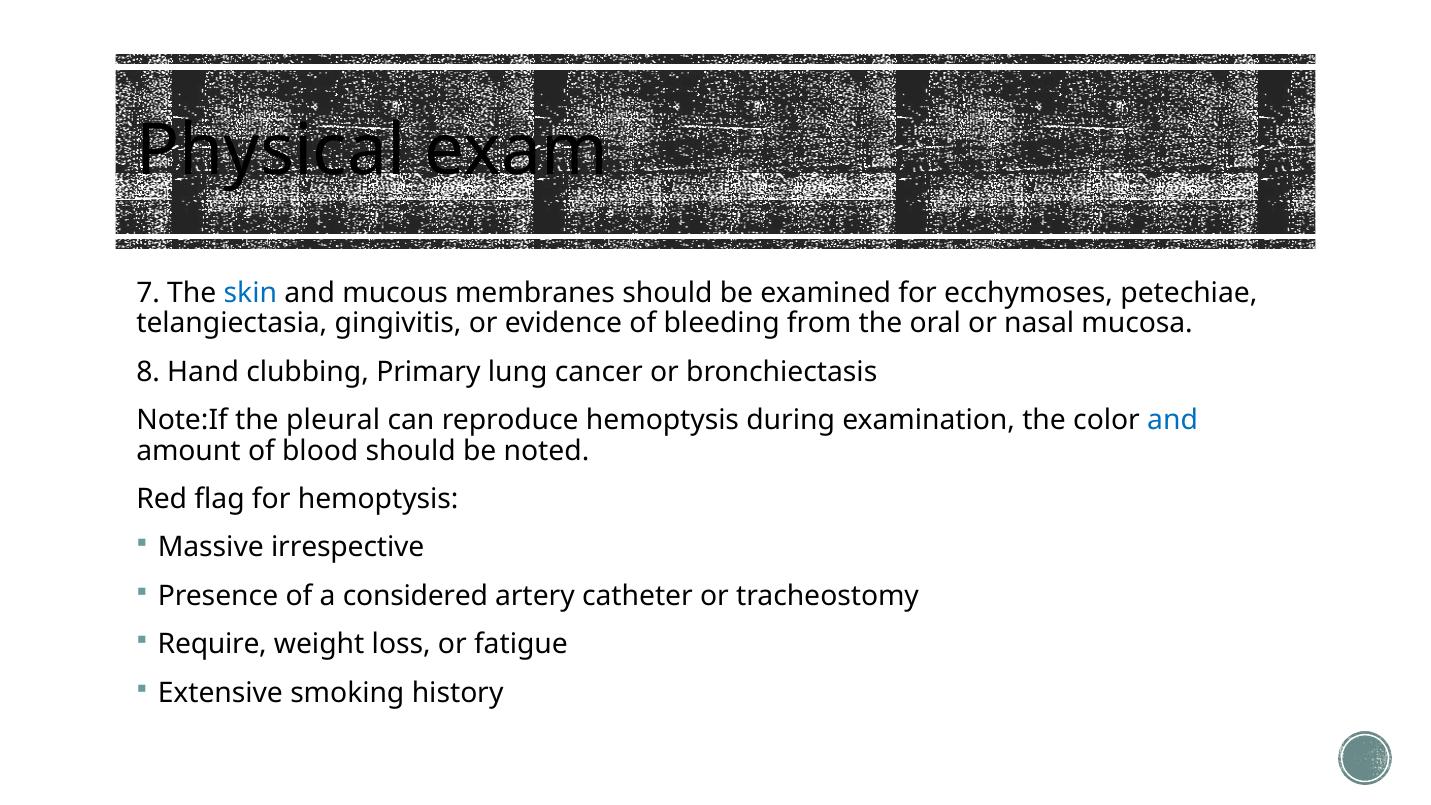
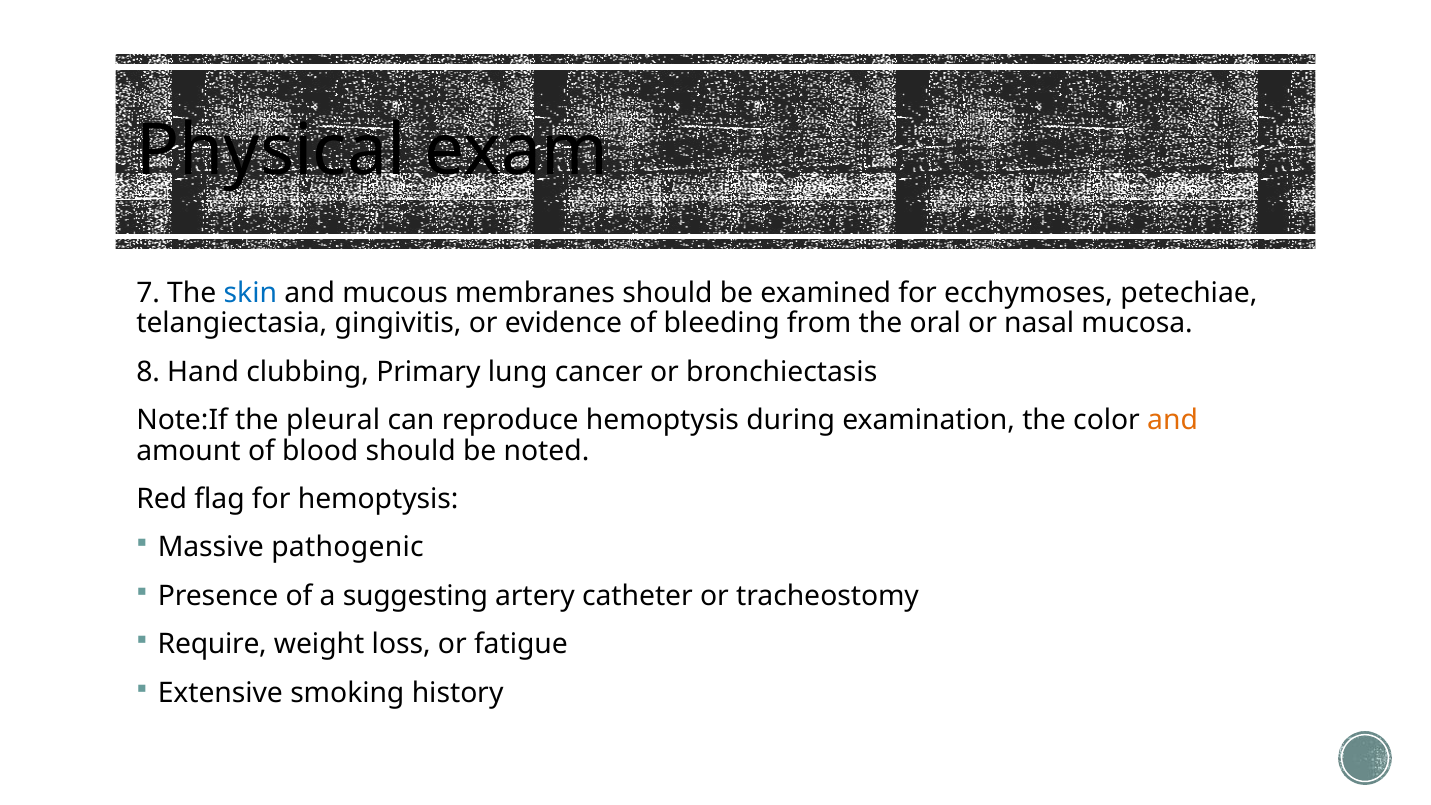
and at (1173, 420) colour: blue -> orange
irrespective: irrespective -> pathogenic
considered: considered -> suggesting
